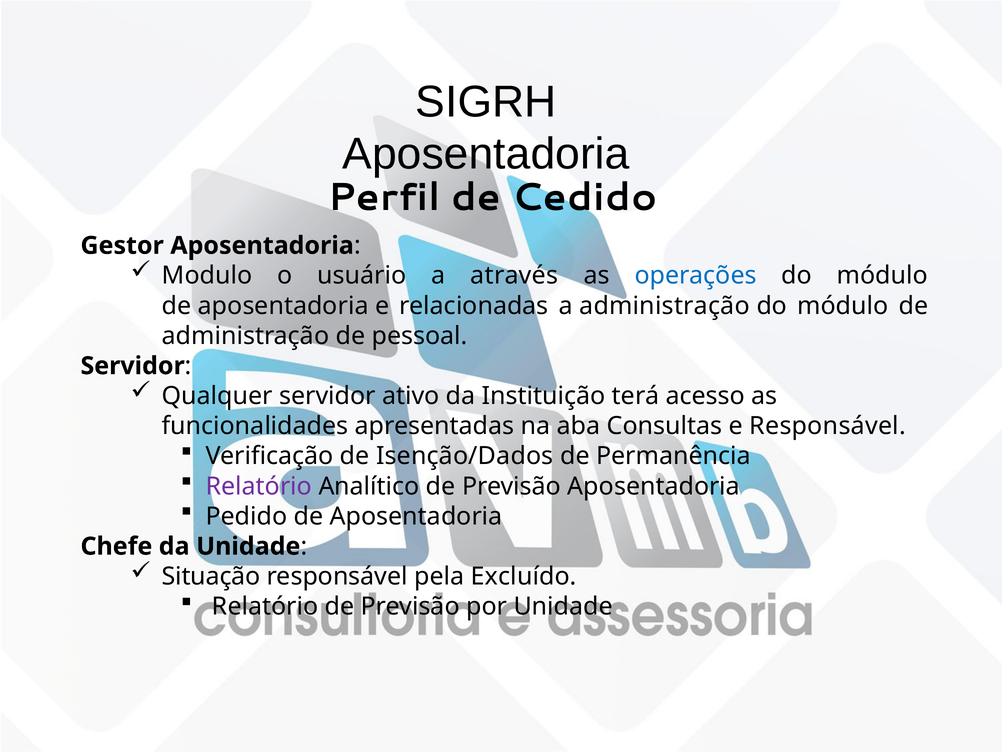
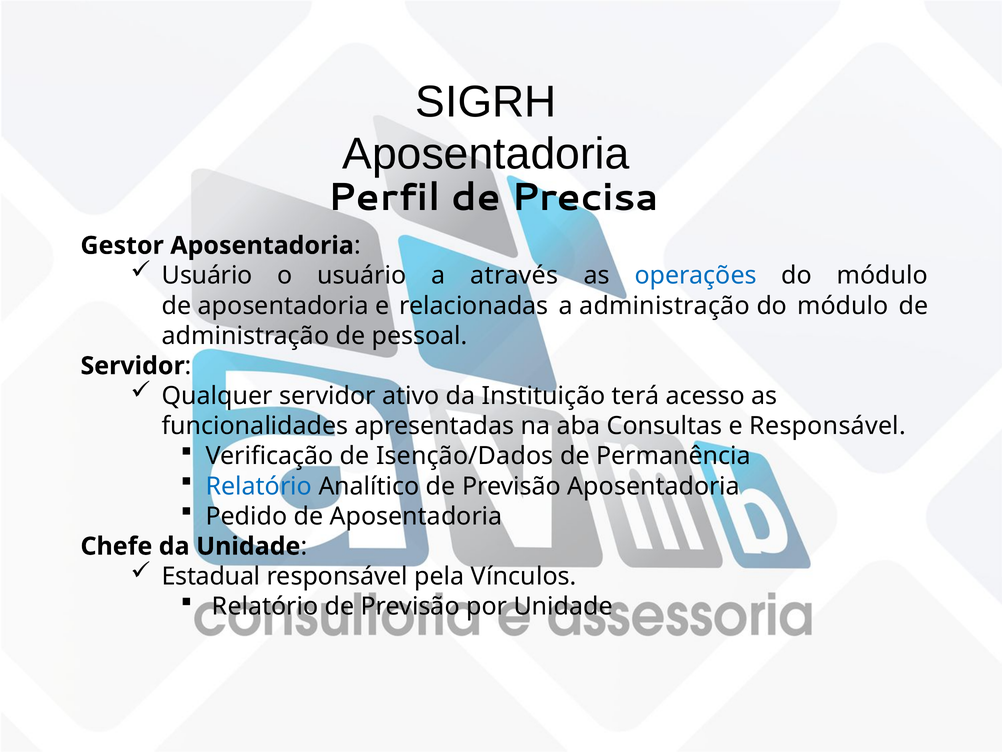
Cedido: Cedido -> Precisa
Modulo at (207, 275): Modulo -> Usuário
Relatório at (259, 486) colour: purple -> blue
Situação: Situação -> Estadual
Excluído: Excluído -> Vínculos
